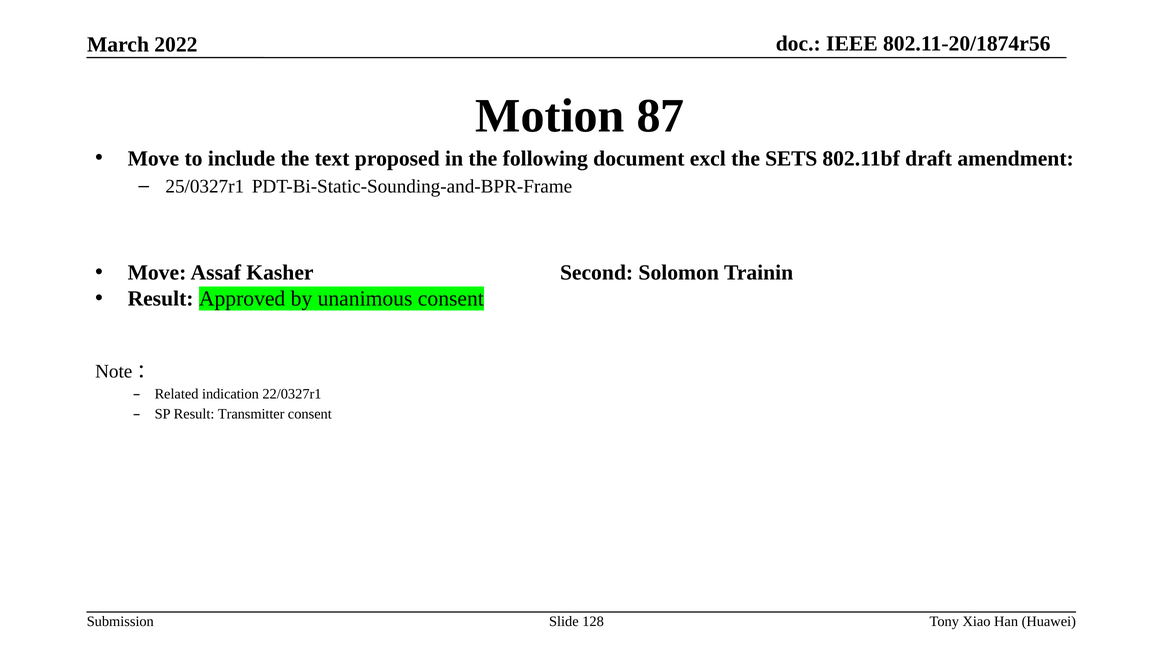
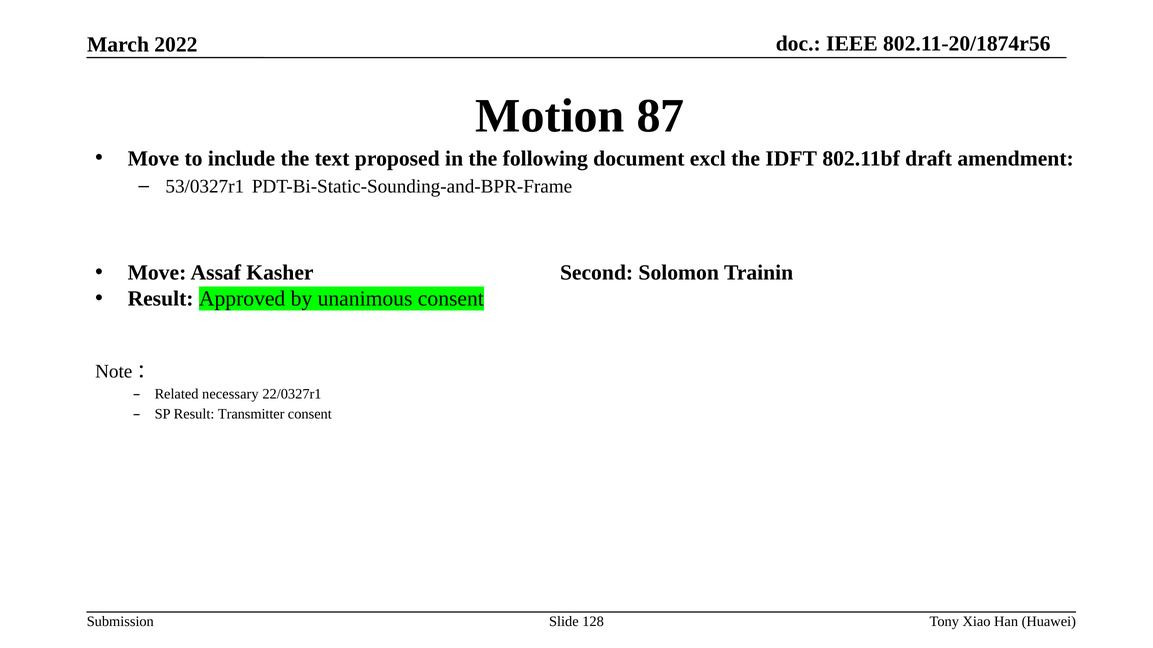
SETS: SETS -> IDFT
25/0327r1: 25/0327r1 -> 53/0327r1
indication: indication -> necessary
